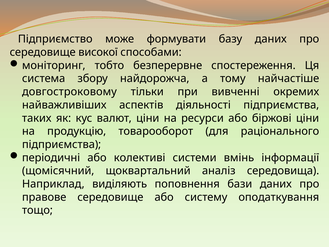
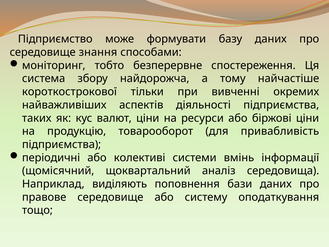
високої: високої -> знання
довгостроковому: довгостроковому -> короткострокової
раціонального: раціонального -> привабливість
